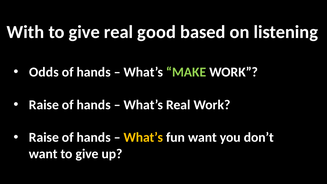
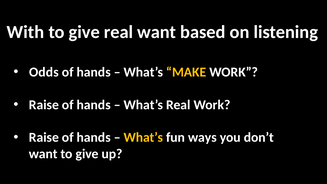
real good: good -> want
MAKE colour: light green -> yellow
fun want: want -> ways
